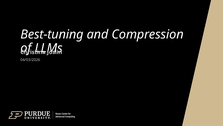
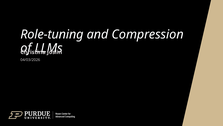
Best-tuning: Best-tuning -> Role-tuning
